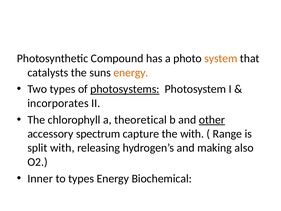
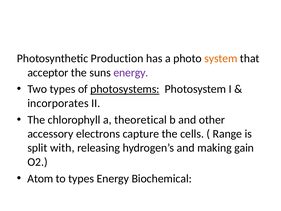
Compound: Compound -> Production
catalysts: catalysts -> acceptor
energy at (131, 72) colour: orange -> purple
other underline: present -> none
spectrum: spectrum -> electrons
the with: with -> cells
also: also -> gain
Inner: Inner -> Atom
